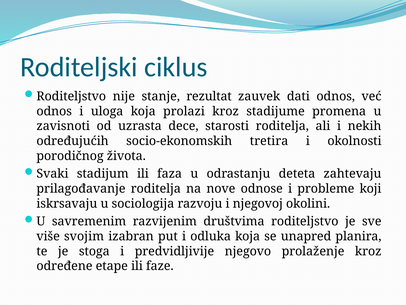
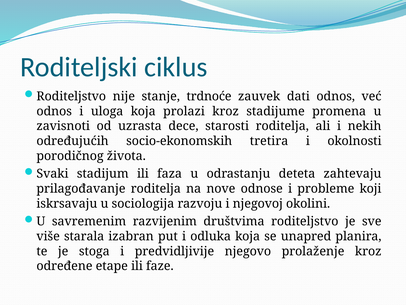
rezultat: rezultat -> trdnoće
svojim: svojim -> starala
